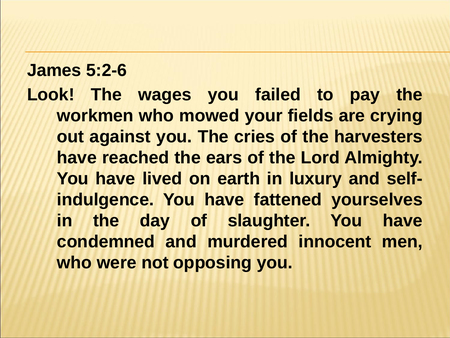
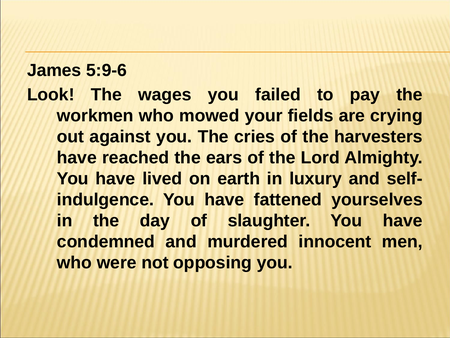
5:2-6: 5:2-6 -> 5:9-6
